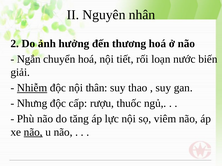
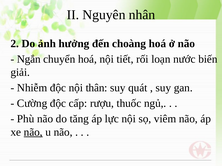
thương: thương -> choàng
Nhiễm underline: present -> none
thao: thao -> quát
Nhưng: Nhưng -> Cường
